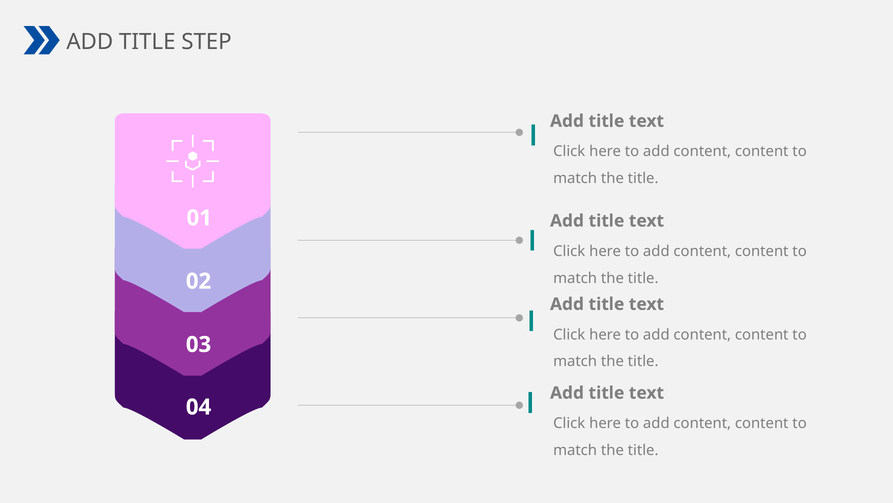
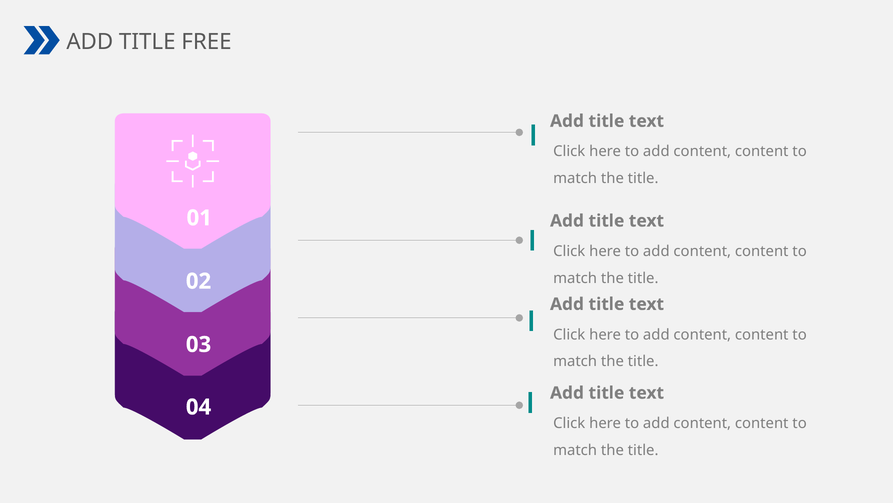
STEP: STEP -> FREE
